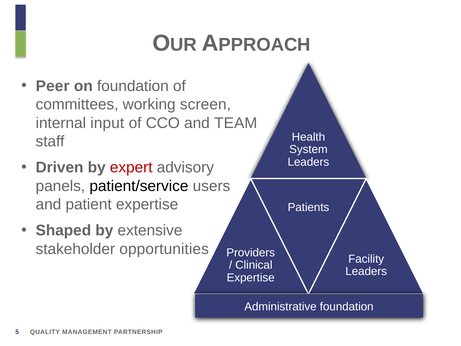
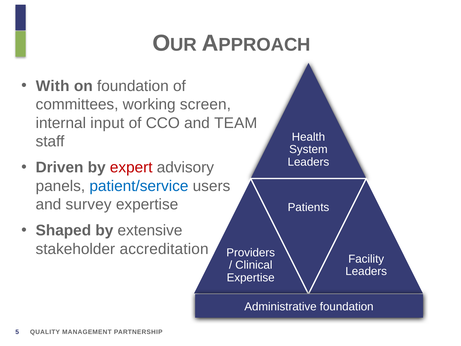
Peer: Peer -> With
patient/service colour: black -> blue
patient: patient -> survey
opportunities: opportunities -> accreditation
